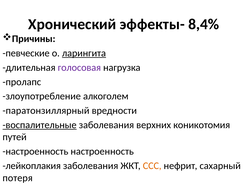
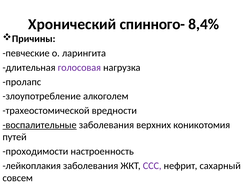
эффекты-: эффекты- -> спинного-
ларингита underline: present -> none
паратонзиллярный: паратонзиллярный -> трахеостомической
настроенность at (35, 152): настроенность -> проходимости
ССС colour: orange -> purple
потеря: потеря -> совсем
